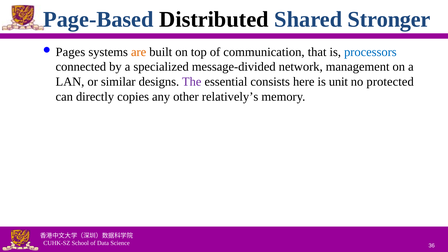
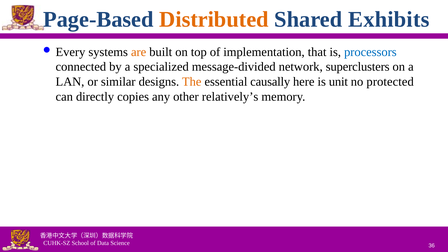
Distributed colour: black -> orange
Stronger: Stronger -> Exhibits
Pages: Pages -> Every
communication: communication -> implementation
management: management -> superclusters
The colour: purple -> orange
consists: consists -> causally
